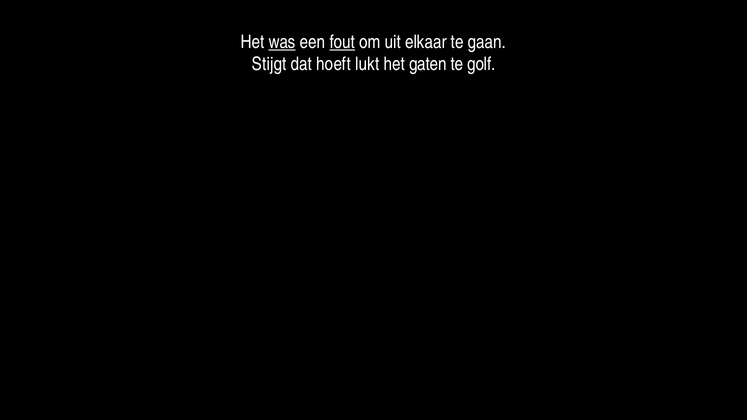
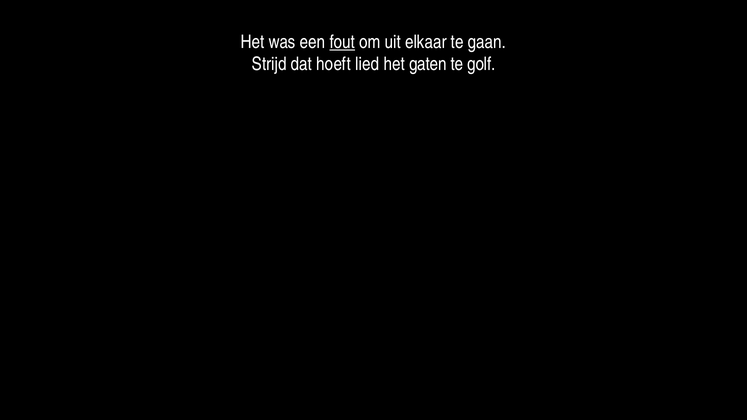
was underline: present -> none
Stijgt: Stijgt -> Strijd
lukt: lukt -> lied
